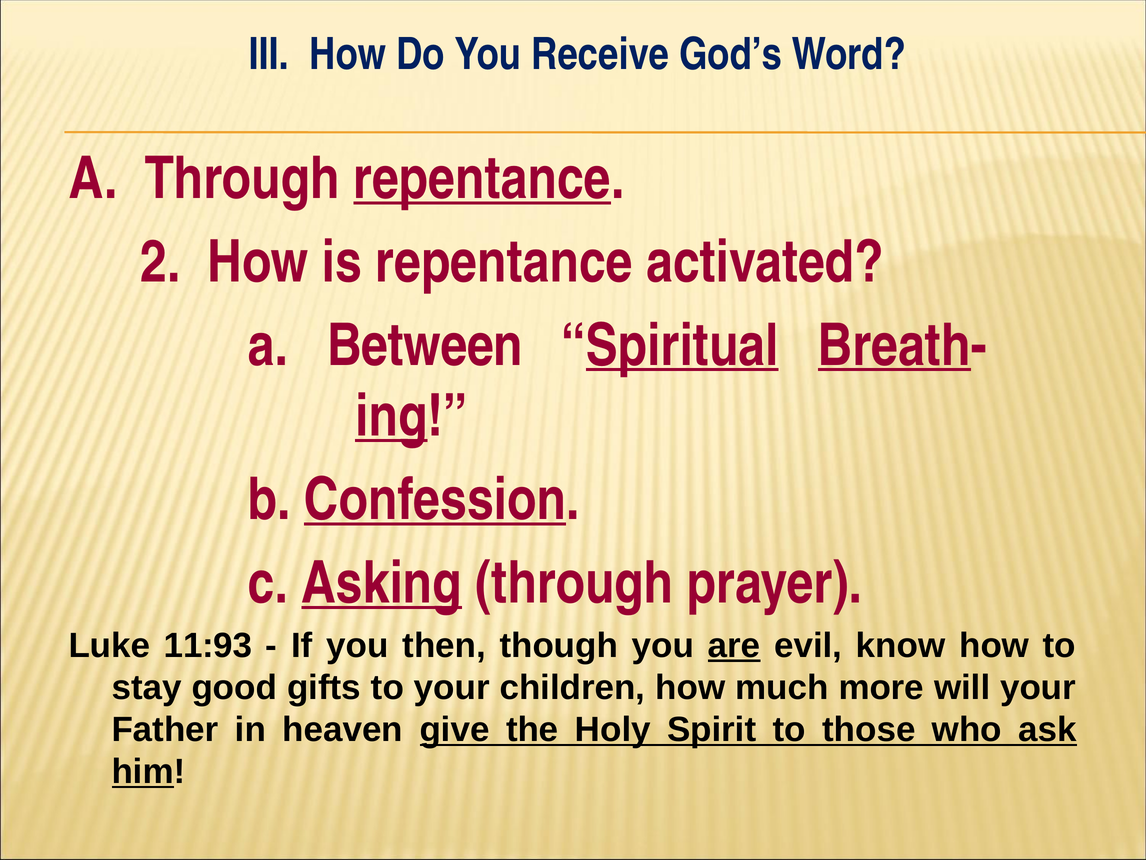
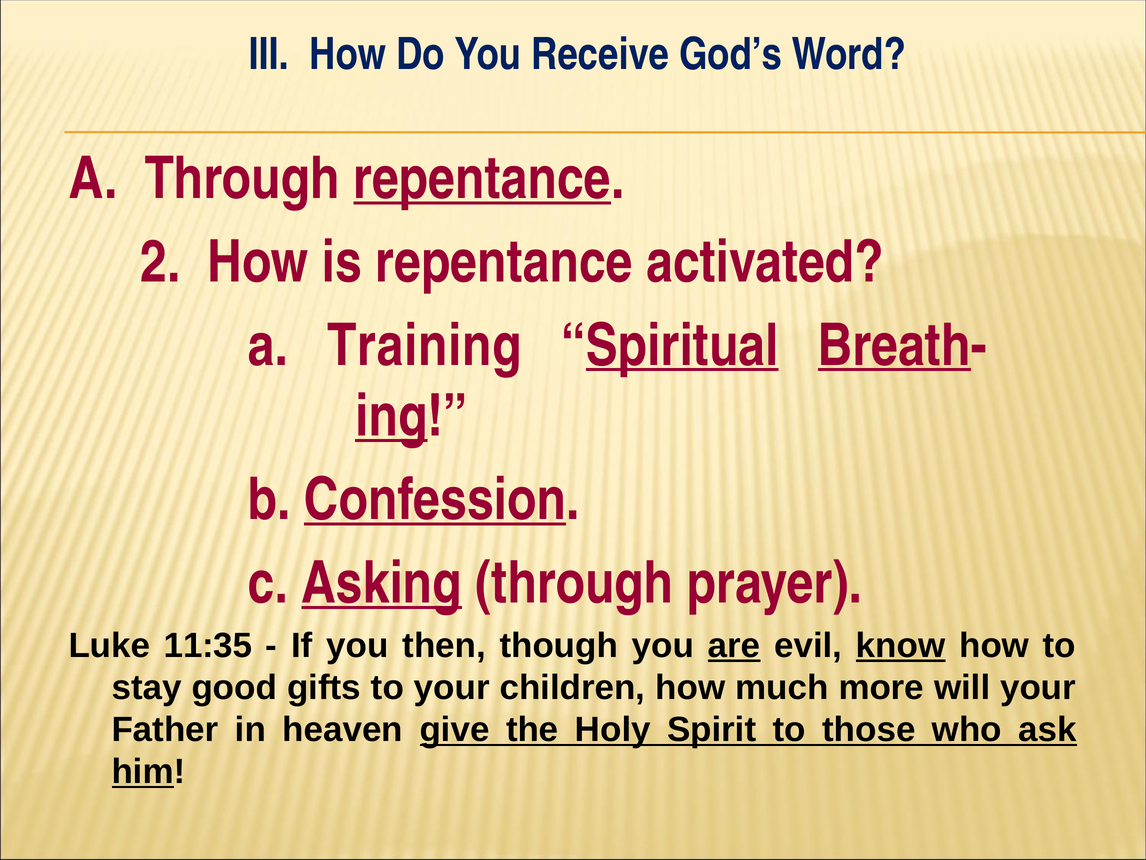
Between: Between -> Training
11:93: 11:93 -> 11:35
know underline: none -> present
